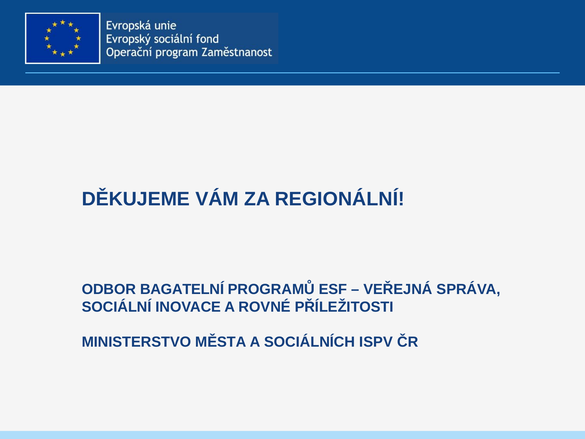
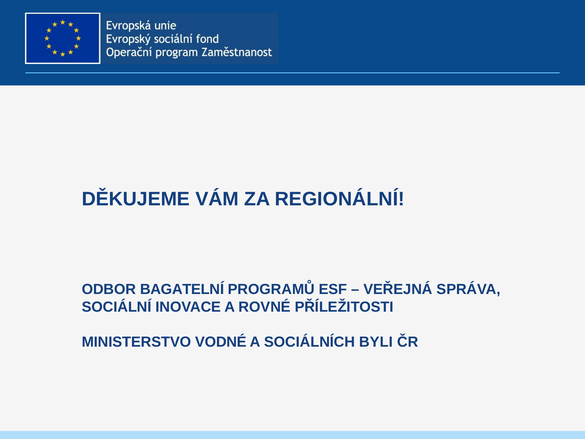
MĚSTA: MĚSTA -> VODNÉ
ISPV: ISPV -> BYLI
